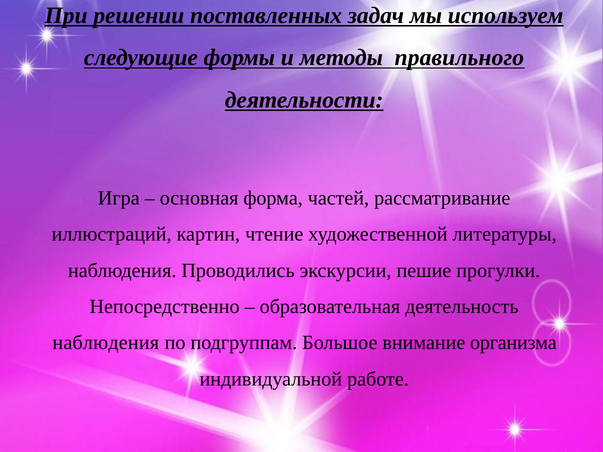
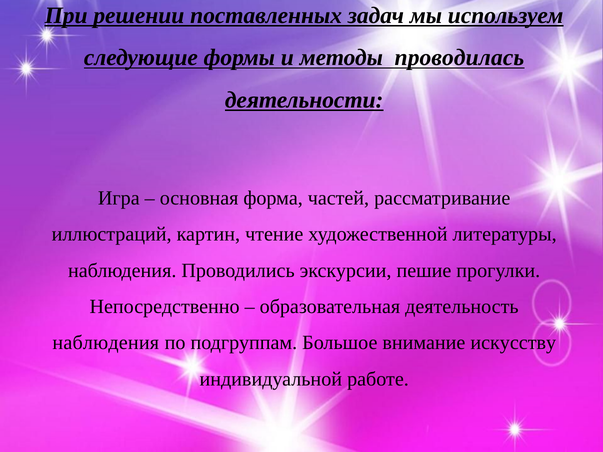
правильного: правильного -> проводилась
организма: организма -> искусству
